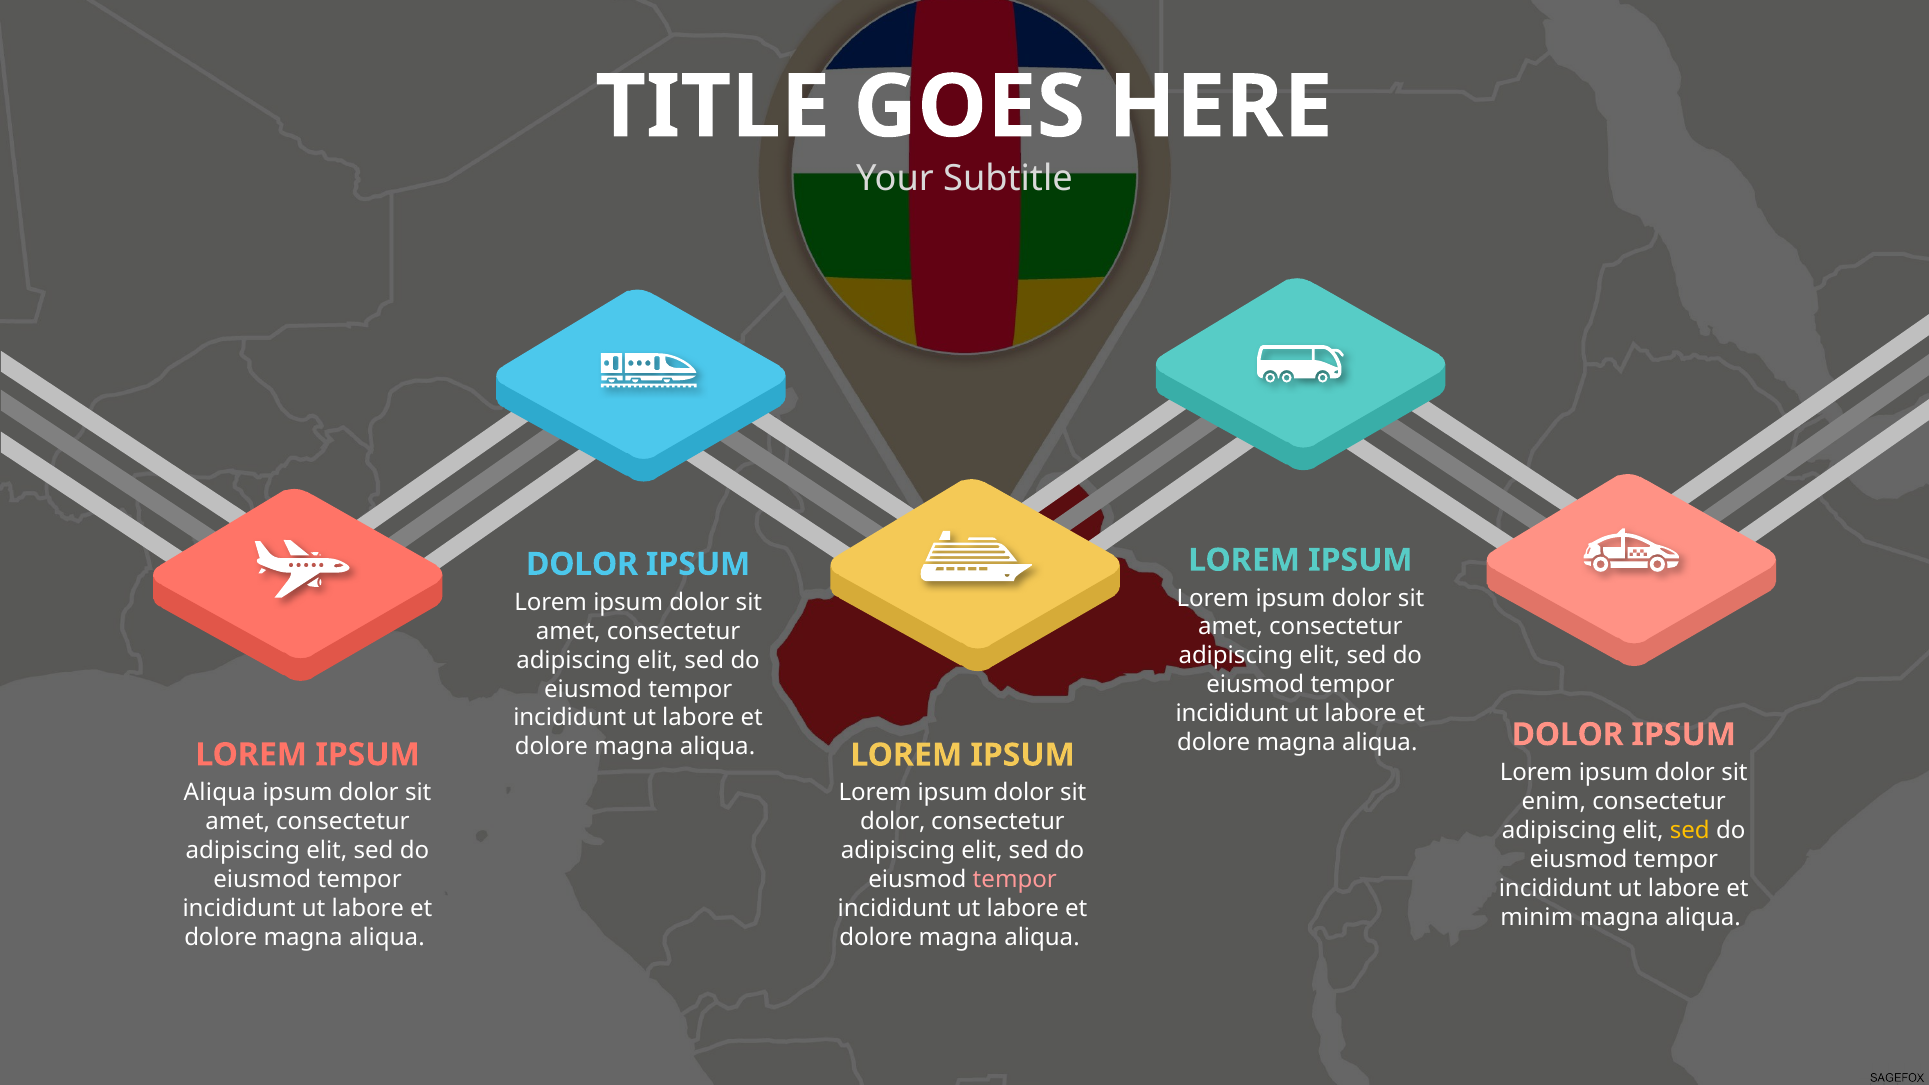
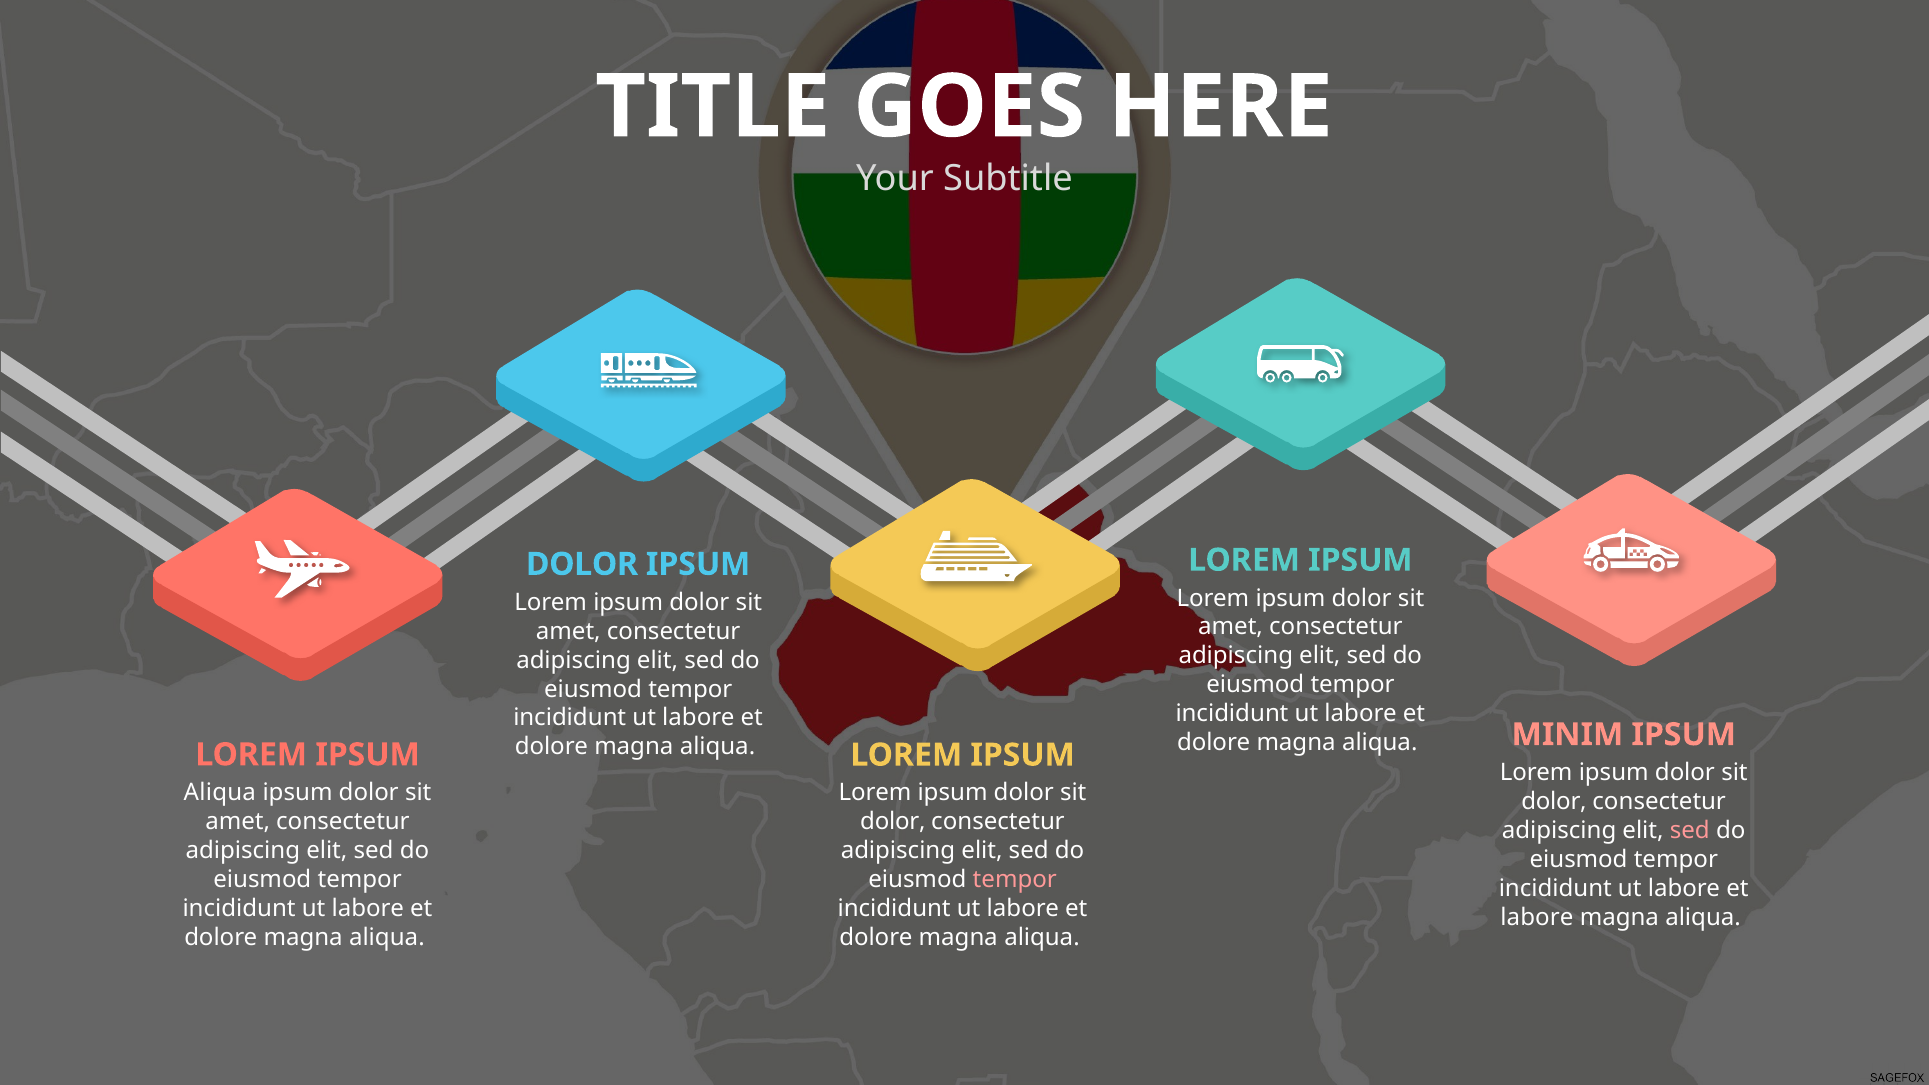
DOLOR at (1568, 735): DOLOR -> MINIM
enim at (1554, 802): enim -> dolor
sed at (1690, 831) colour: yellow -> pink
minim at (1537, 917): minim -> labore
